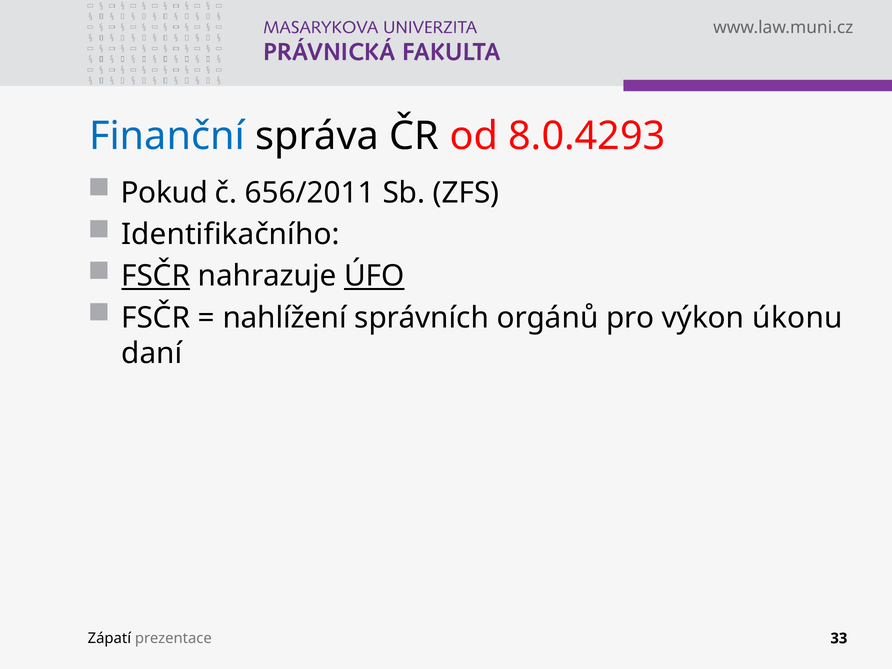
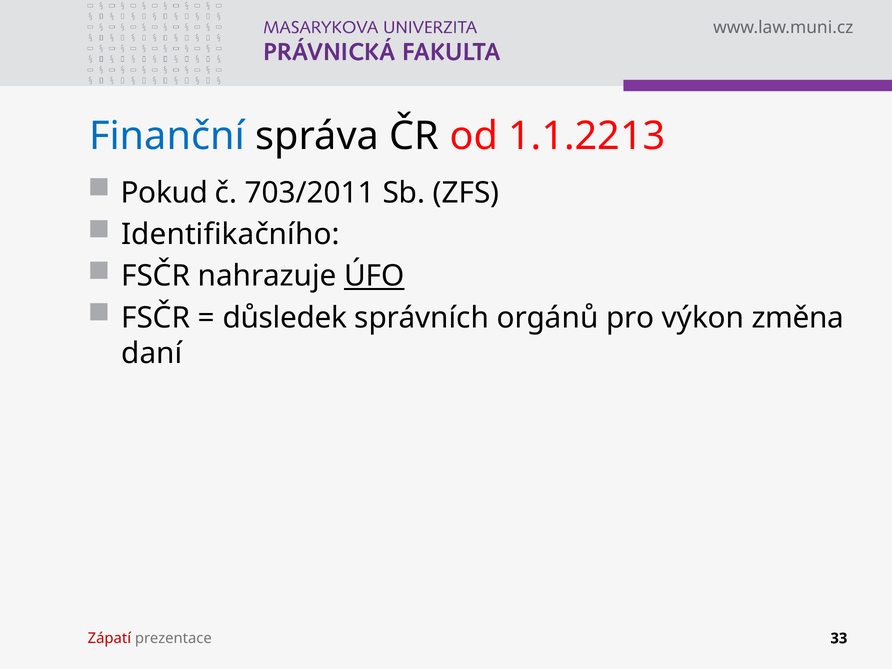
8.0.4293: 8.0.4293 -> 1.1.2213
656/2011: 656/2011 -> 703/2011
FSČR at (156, 276) underline: present -> none
nahlížení: nahlížení -> důsledek
úkonu: úkonu -> změna
Zápatí colour: black -> red
